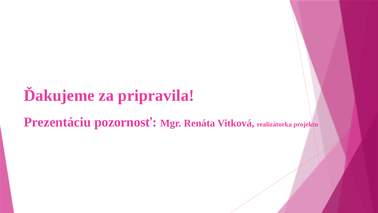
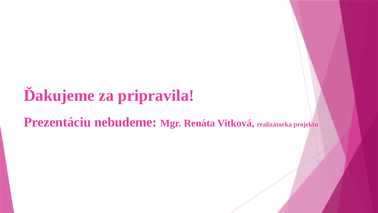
pozornosť: pozornosť -> nebudeme
